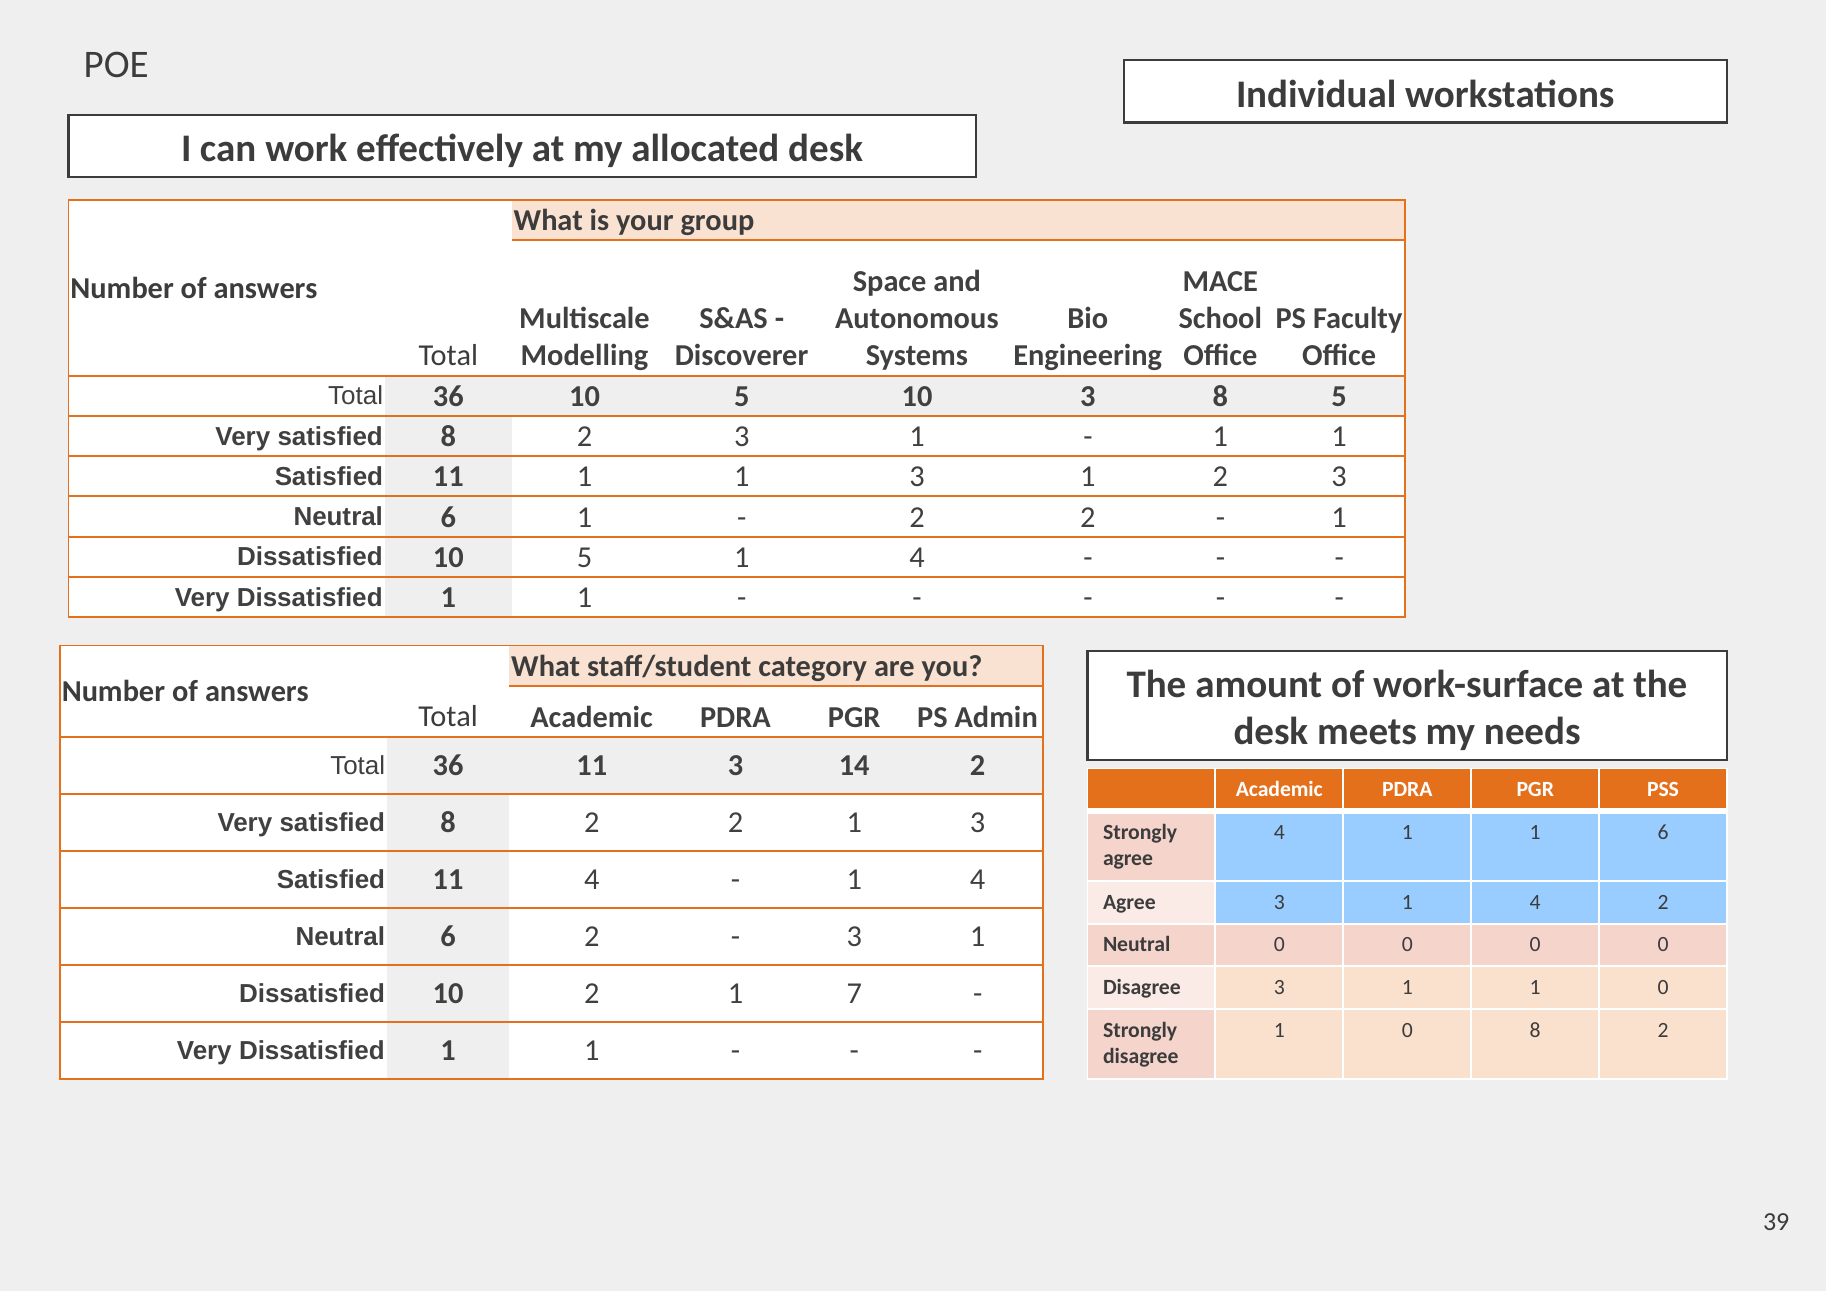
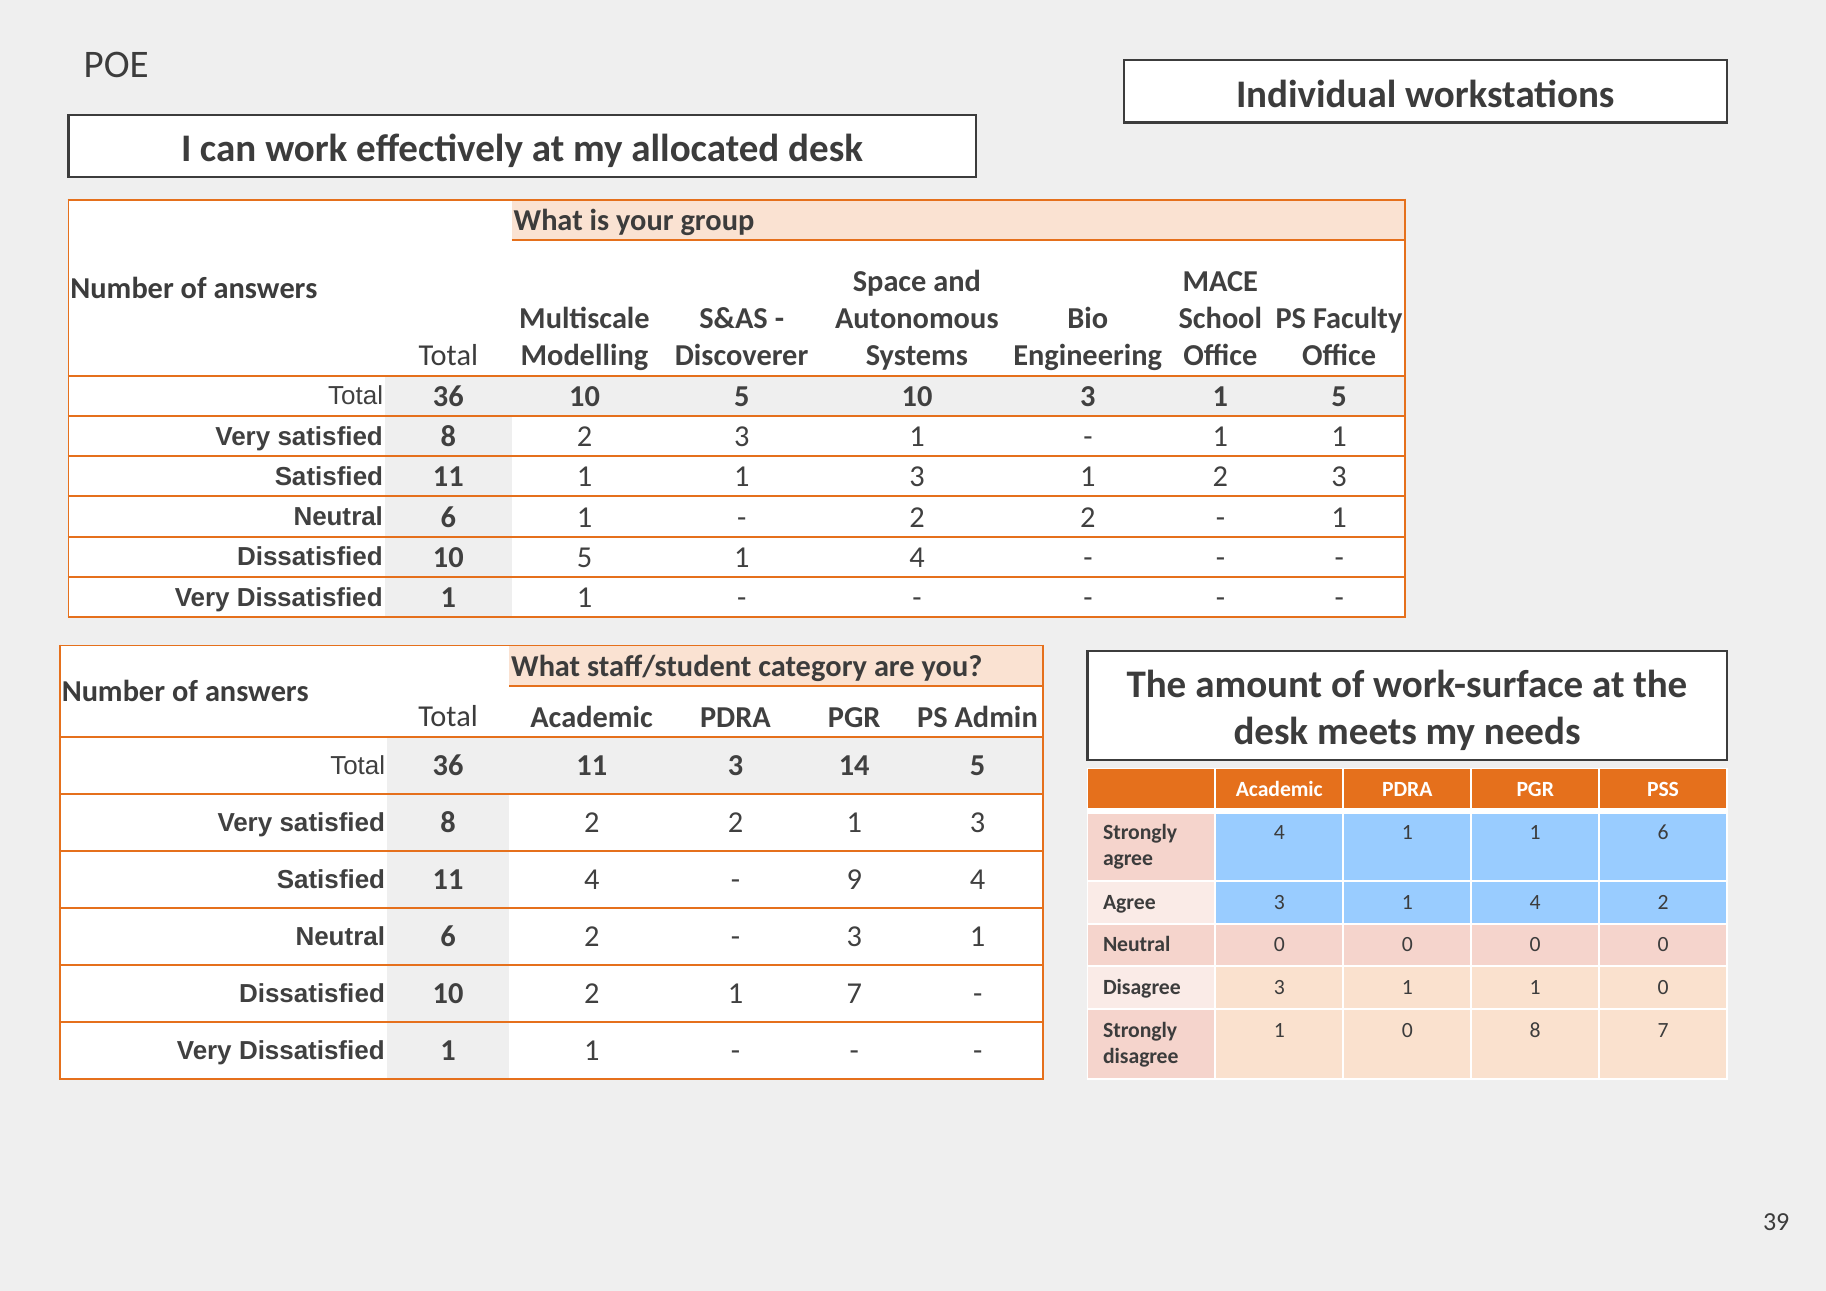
10 3 8: 8 -> 1
14 2: 2 -> 5
1 at (854, 880): 1 -> 9
0 8 2: 2 -> 7
